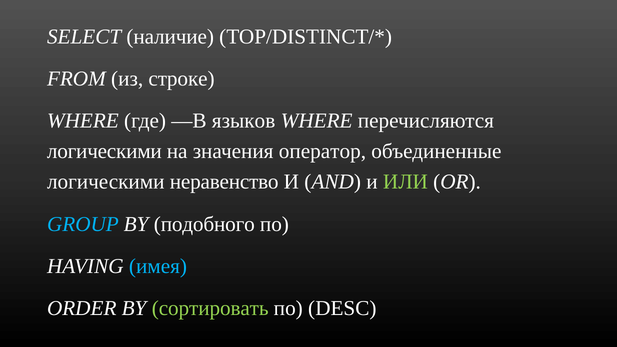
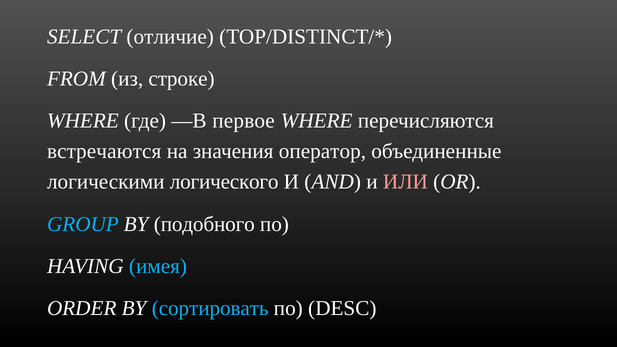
наличие: наличие -> отличие
языков: языков -> первое
логическими at (104, 151): логическими -> встречаются
неравенство: неравенство -> логического
ИЛИ colour: light green -> pink
сортировать colour: light green -> light blue
